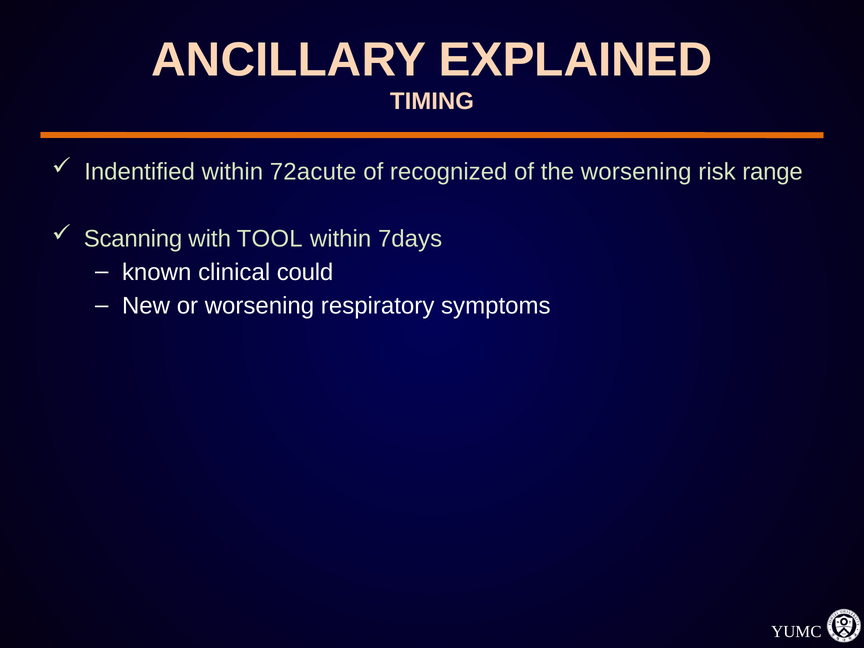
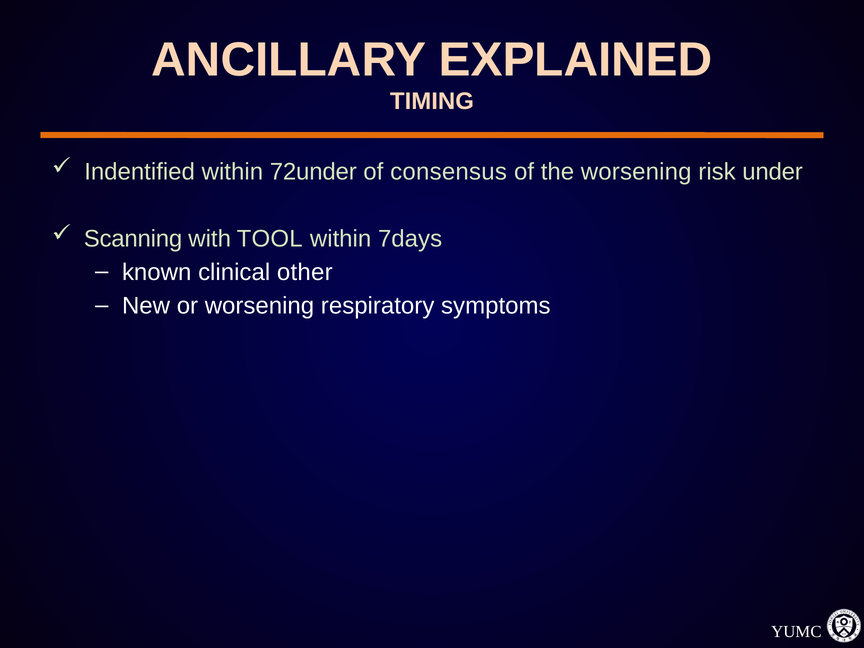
72acute: 72acute -> 72under
recognized: recognized -> consensus
range: range -> under
could: could -> other
